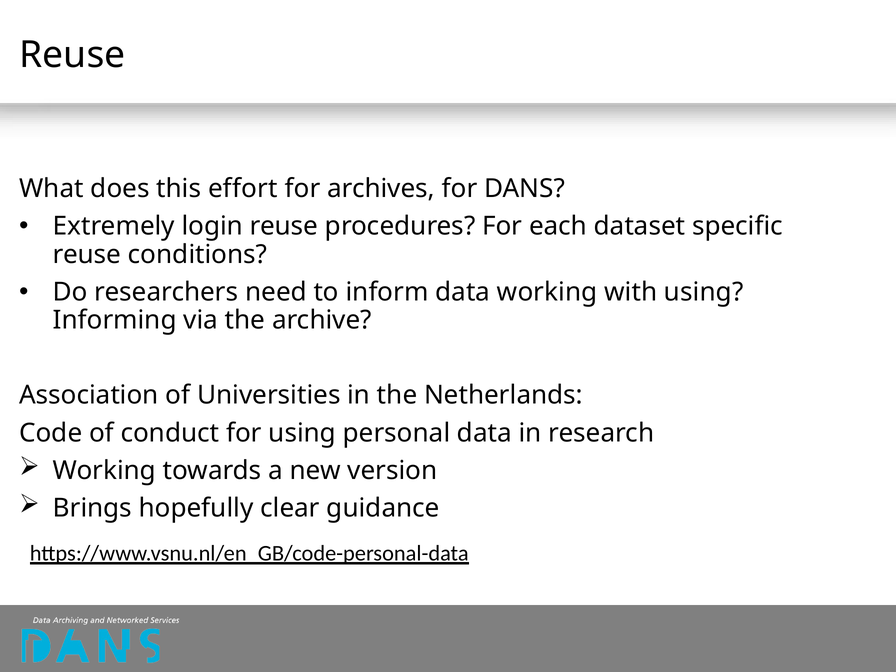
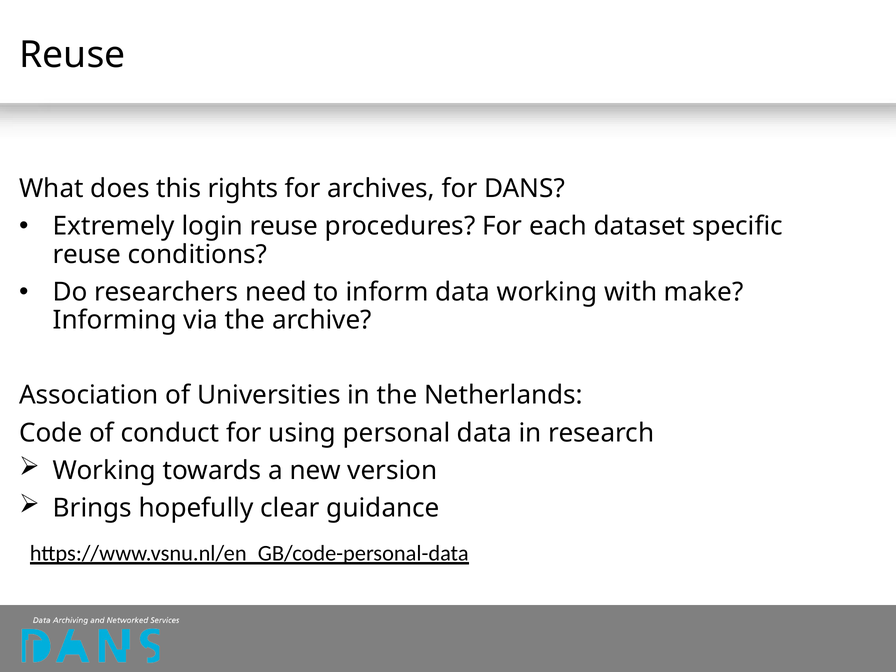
effort: effort -> rights
with using: using -> make
